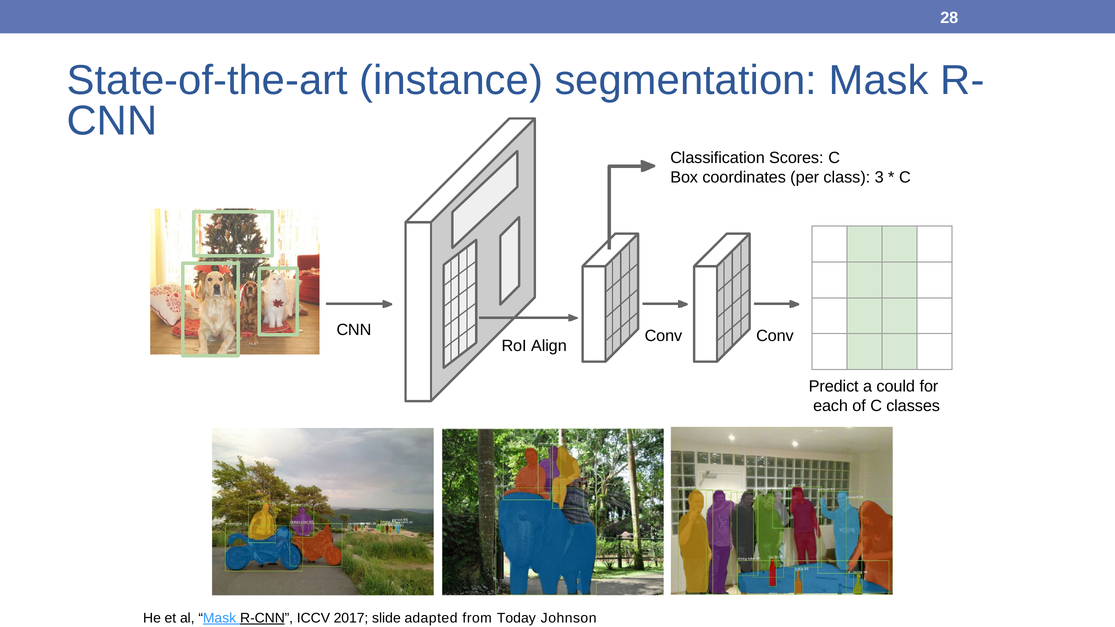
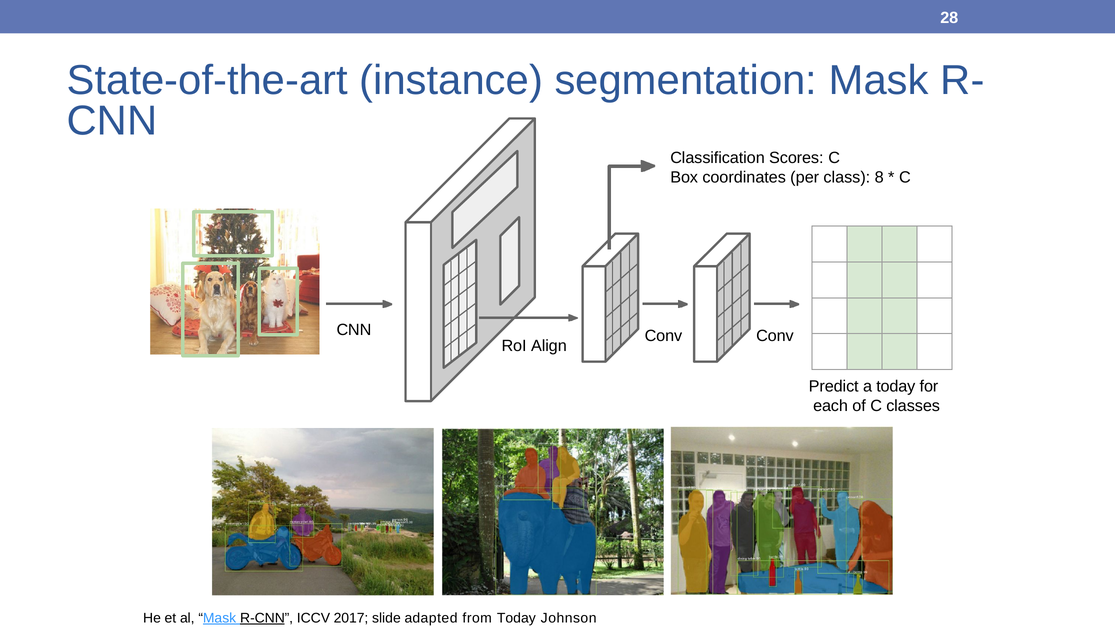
3: 3 -> 8
a could: could -> today
